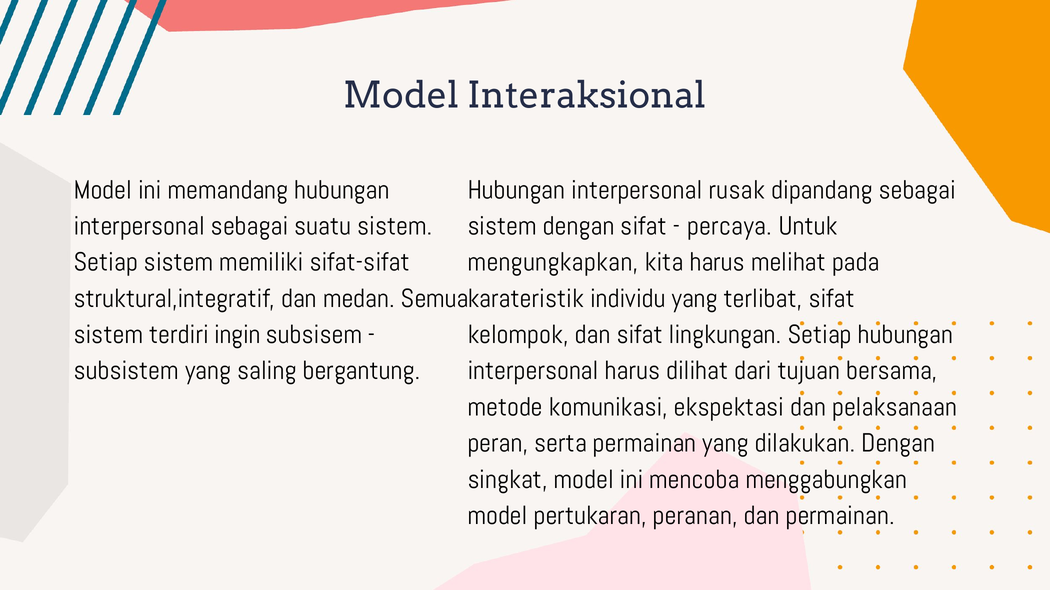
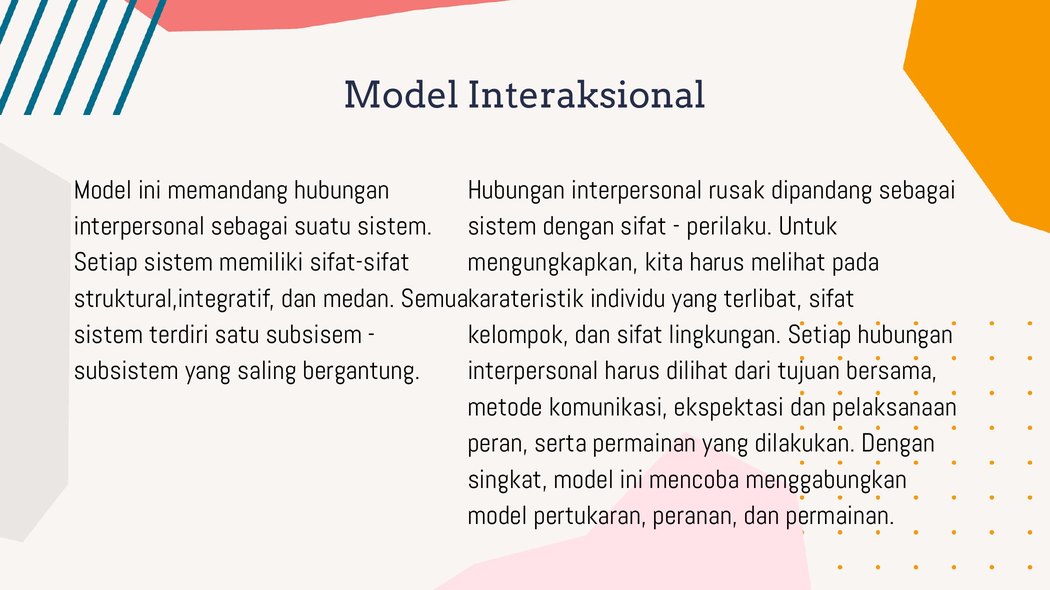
percaya: percaya -> perilaku
ingin: ingin -> satu
